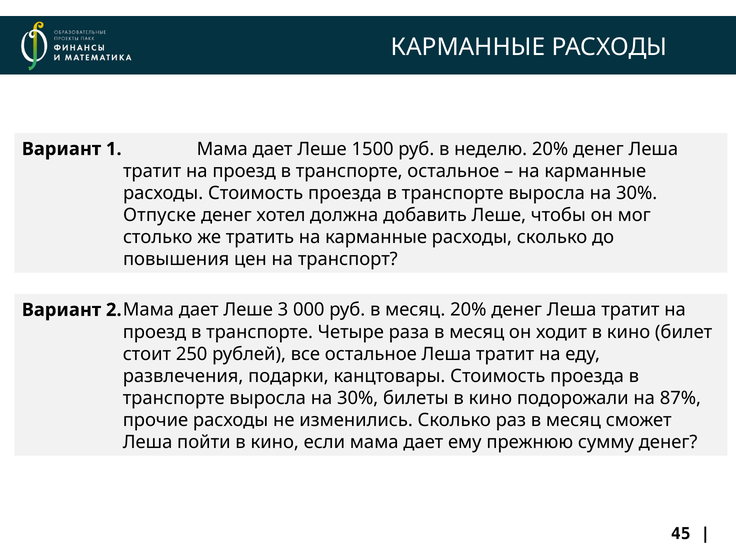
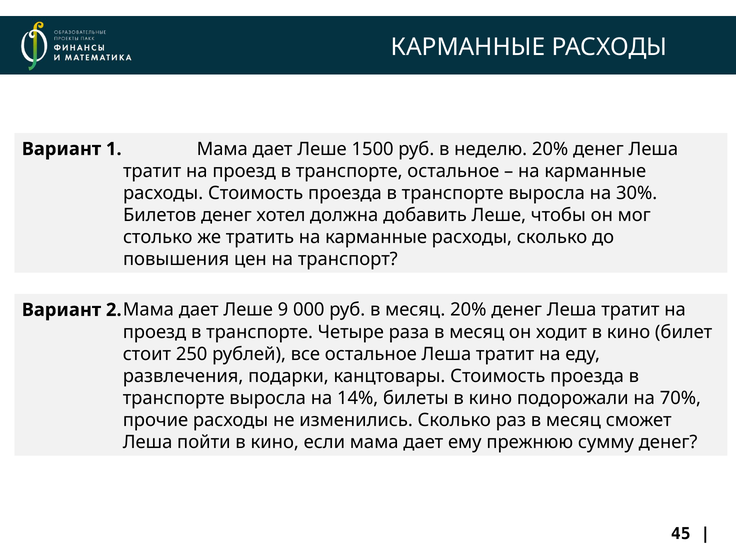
Отпуске: Отпуске -> Билетов
3: 3 -> 9
30% at (358, 398): 30% -> 14%
87%: 87% -> 70%
